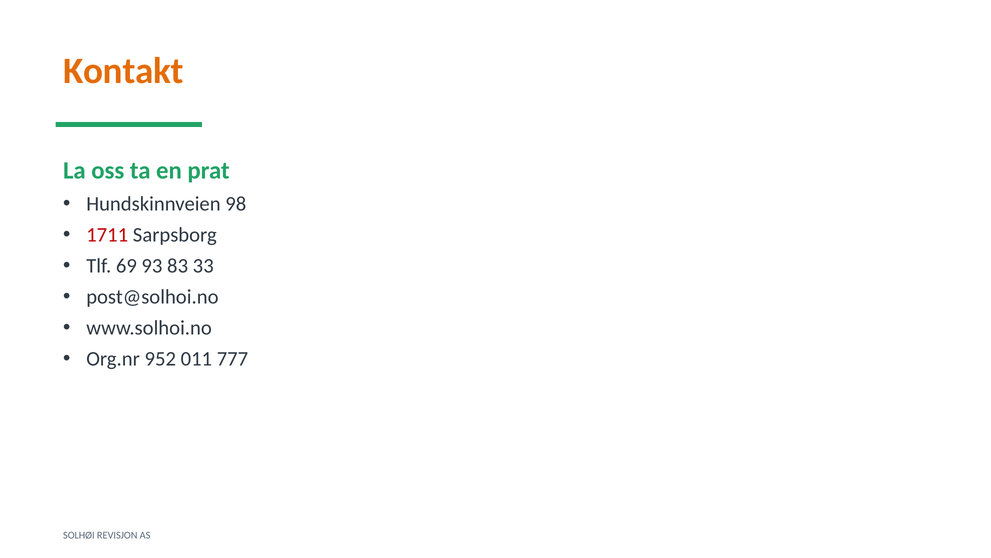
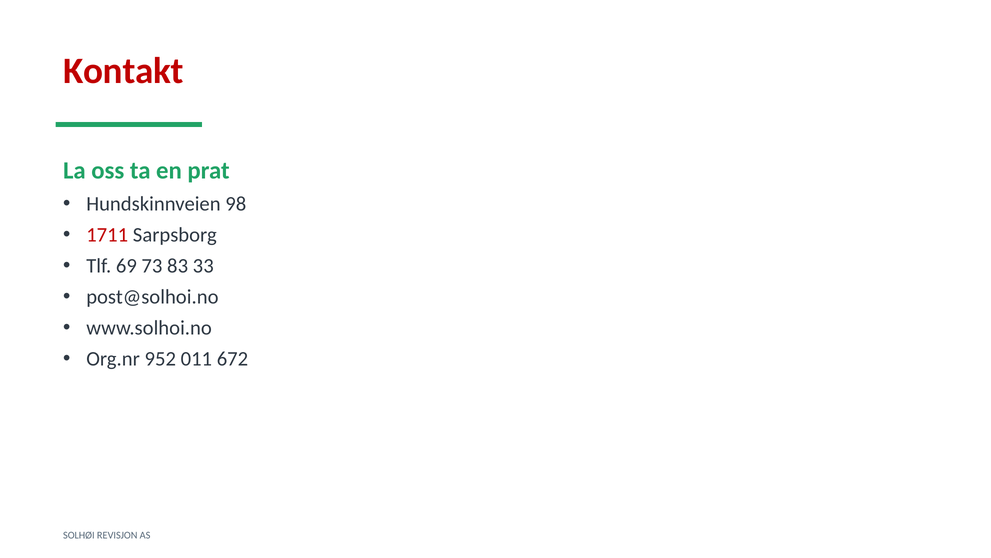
Kontakt colour: orange -> red
93: 93 -> 73
777: 777 -> 672
